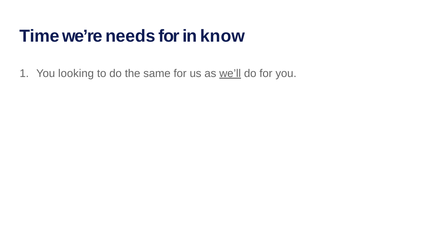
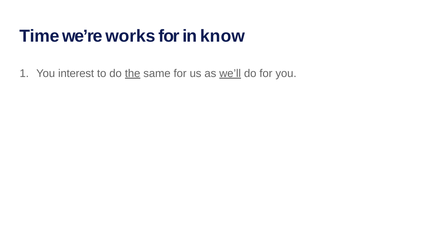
needs: needs -> works
looking: looking -> interest
the underline: none -> present
